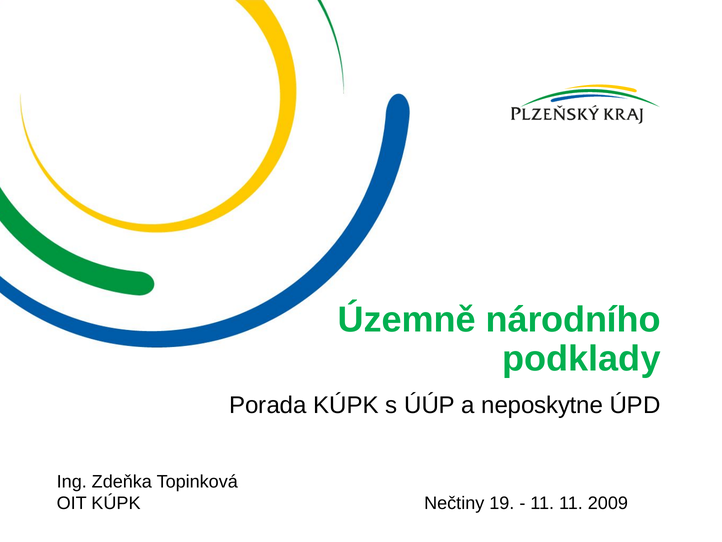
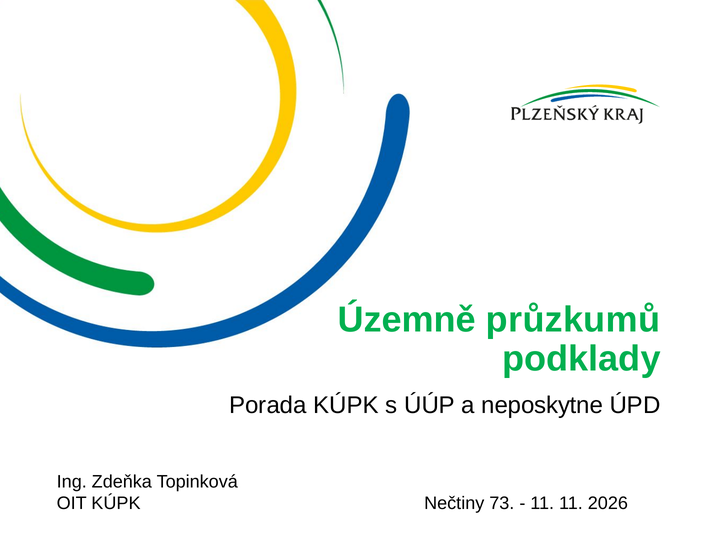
národního: národního -> průzkumů
19: 19 -> 73
2009: 2009 -> 2026
